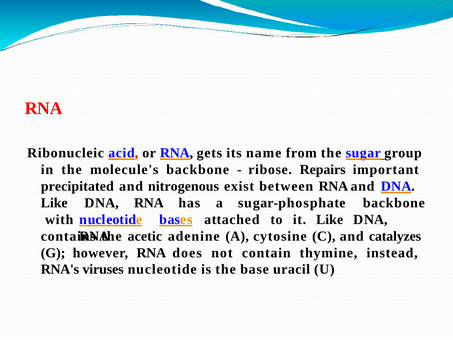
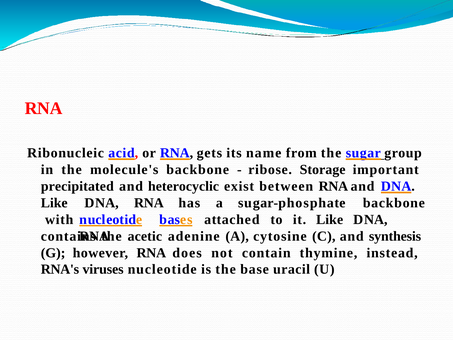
Repairs: Repairs -> Storage
nitrogenous: nitrogenous -> heterocyclic
catalyzes: catalyzes -> synthesis
